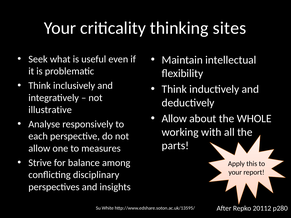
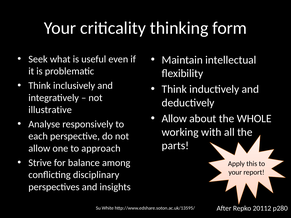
sites: sites -> form
measures: measures -> approach
